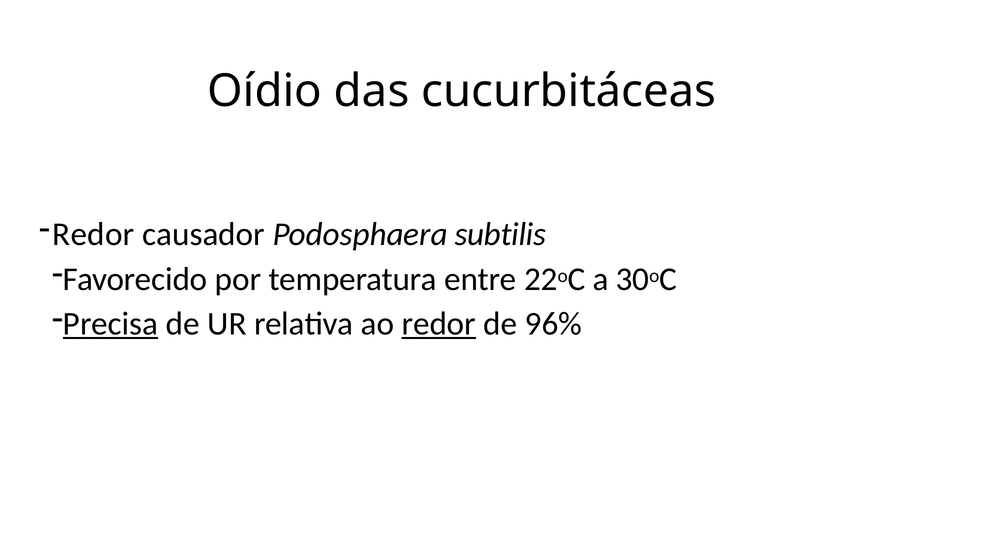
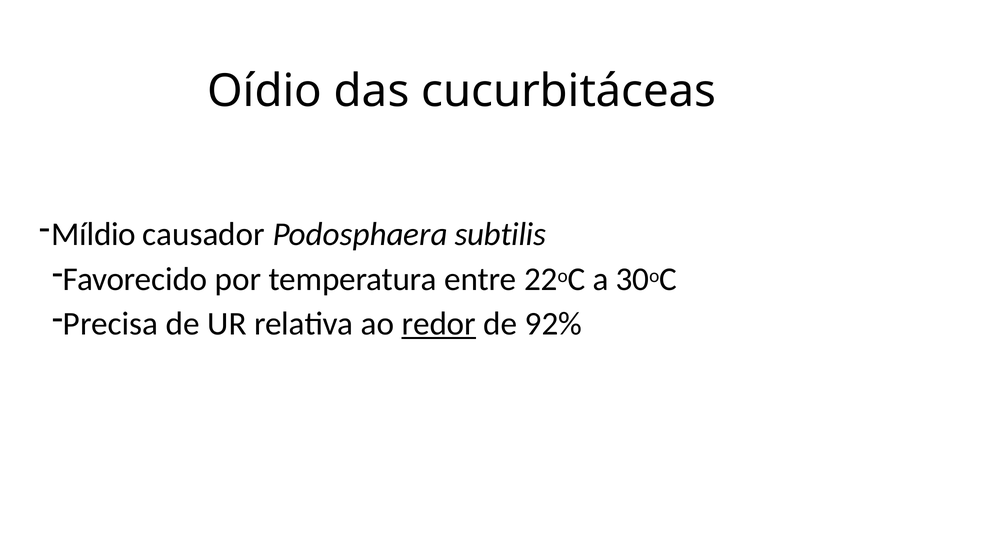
Redor at (93, 234): Redor -> Míldio
Precisa underline: present -> none
96%: 96% -> 92%
